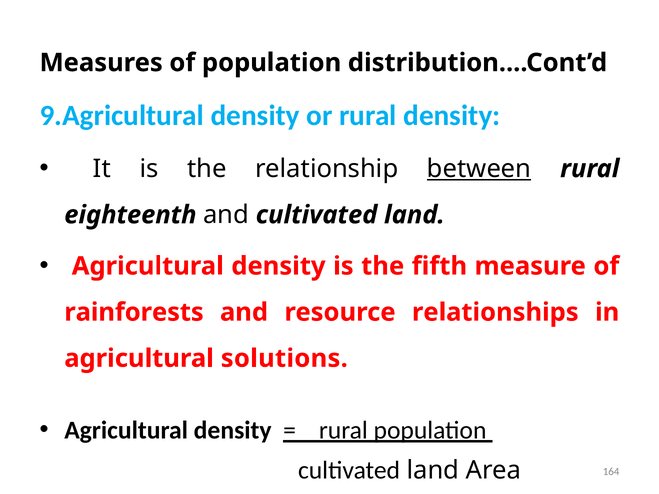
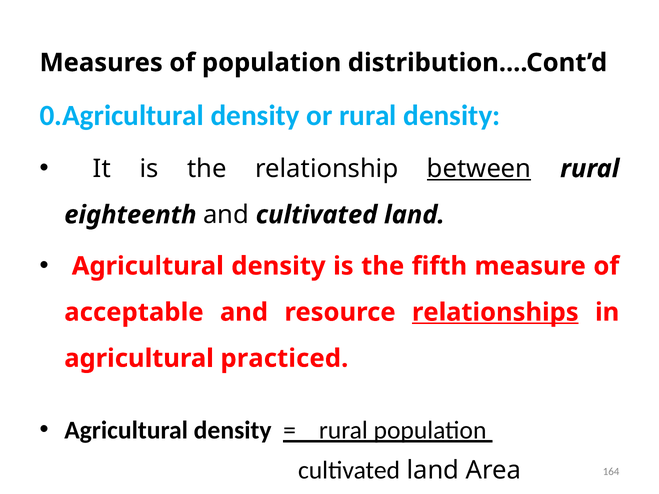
9.Agricultural: 9.Agricultural -> 0.Agricultural
rainforests: rainforests -> acceptable
relationships underline: none -> present
solutions: solutions -> practiced
